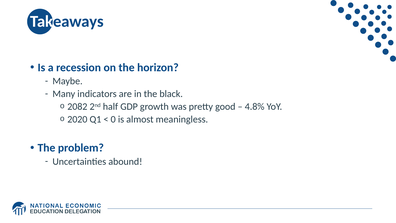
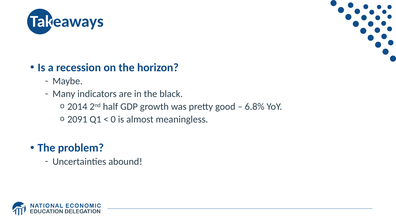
2082: 2082 -> 2014
4.8%: 4.8% -> 6.8%
2020: 2020 -> 2091
